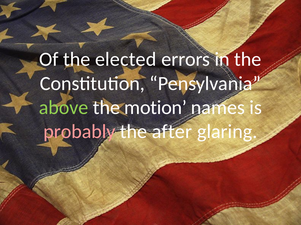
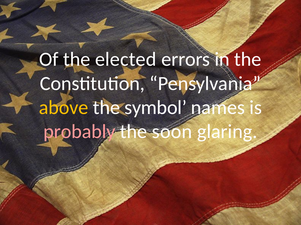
above colour: light green -> yellow
motion: motion -> symbol
after: after -> soon
